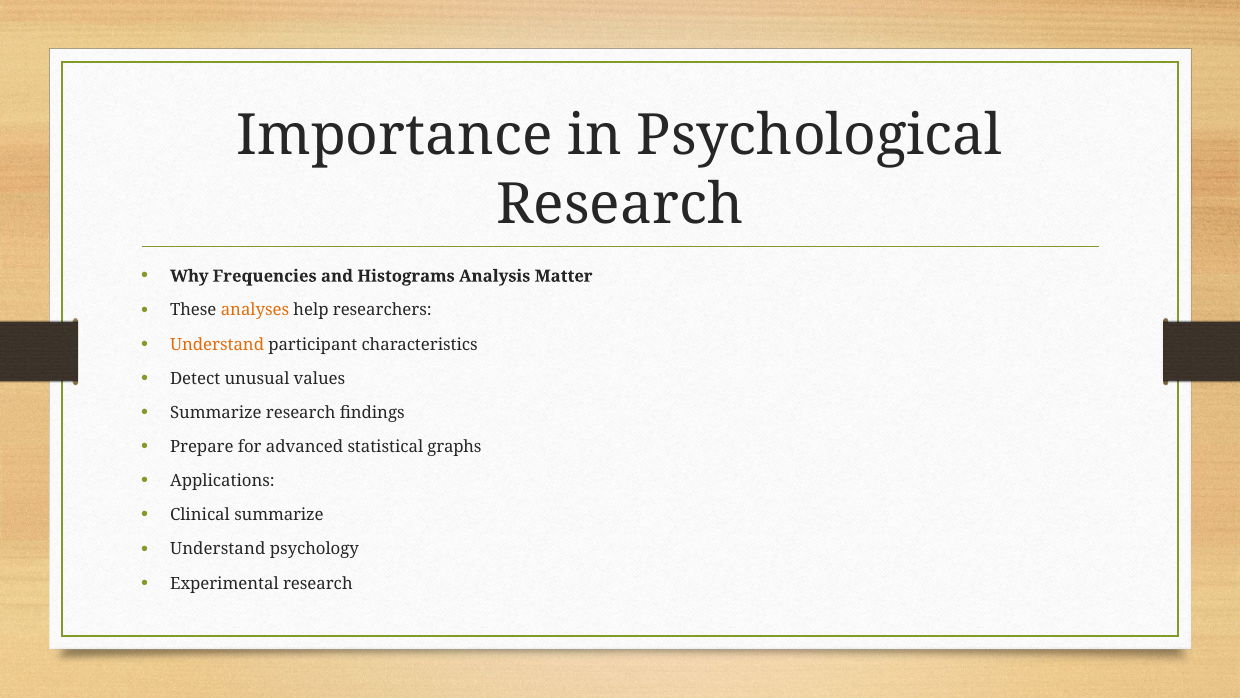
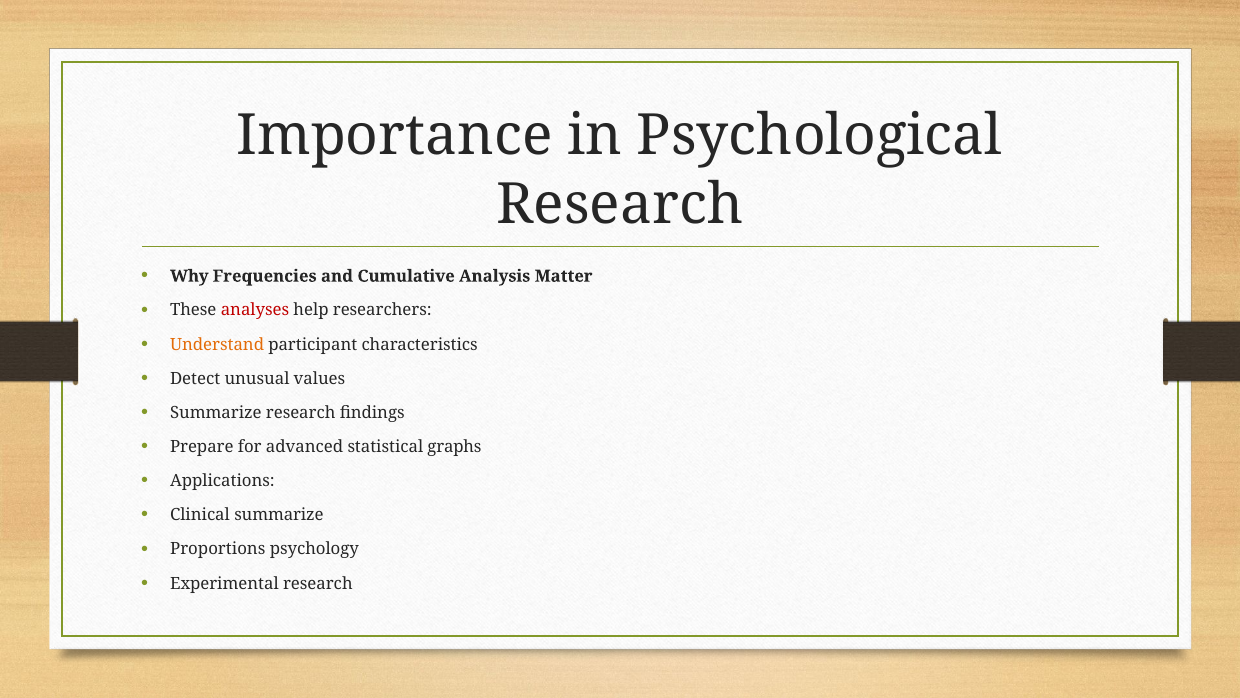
Histograms: Histograms -> Cumulative
analyses colour: orange -> red
Understand at (218, 549): Understand -> Proportions
